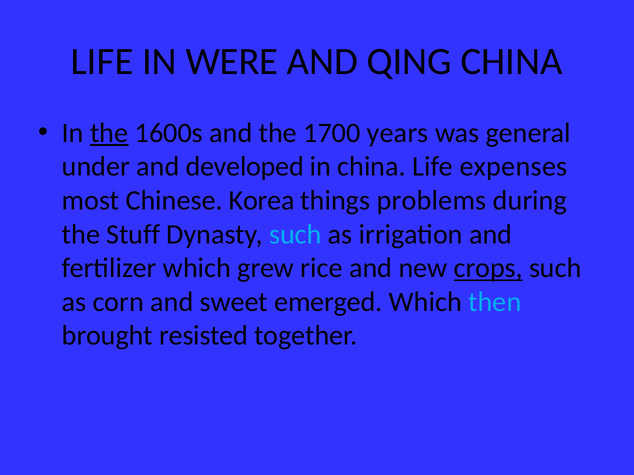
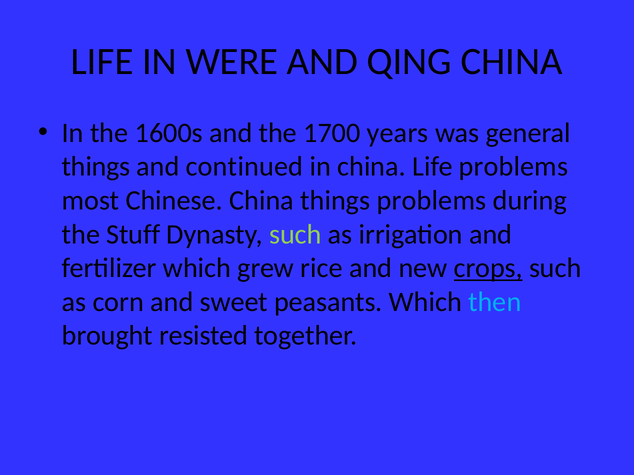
the at (109, 133) underline: present -> none
under at (96, 167): under -> things
developed: developed -> continued
Life expenses: expenses -> problems
Chinese Korea: Korea -> China
such at (295, 234) colour: light blue -> light green
emerged: emerged -> peasants
